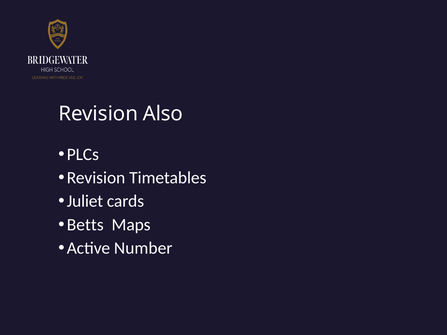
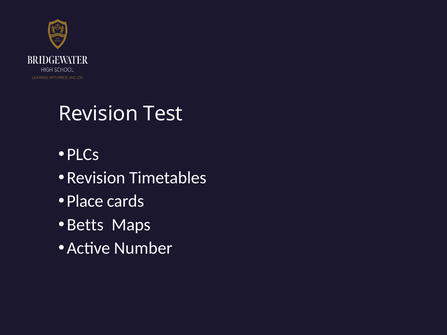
Also: Also -> Test
Juliet: Juliet -> Place
